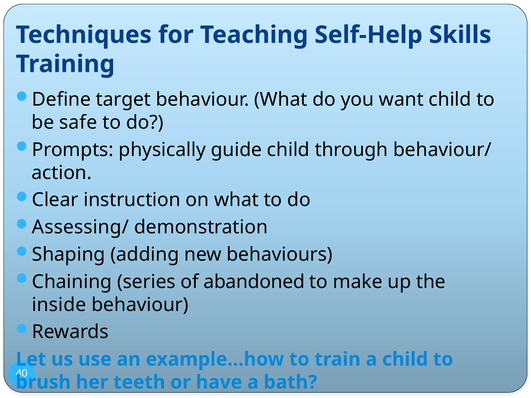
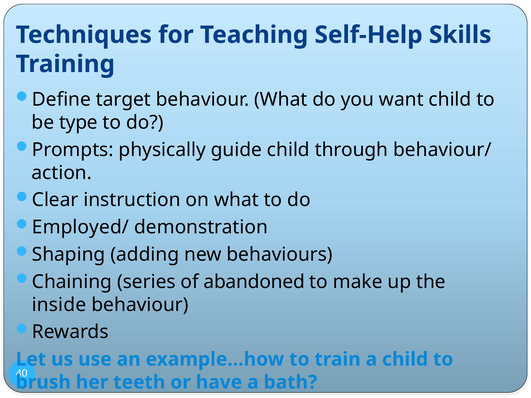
safe: safe -> type
Assessing/: Assessing/ -> Employed/
